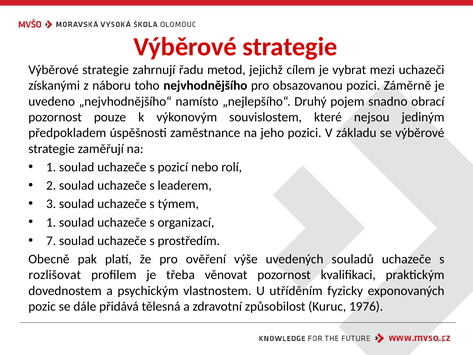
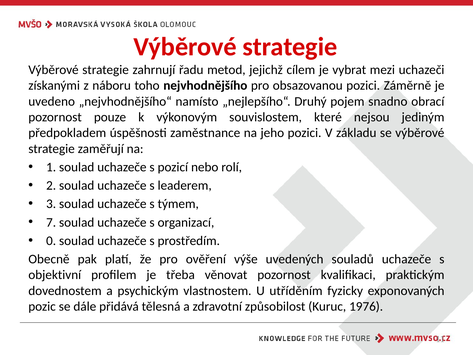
1 at (51, 222): 1 -> 7
7: 7 -> 0
rozlišovat: rozlišovat -> objektivní
